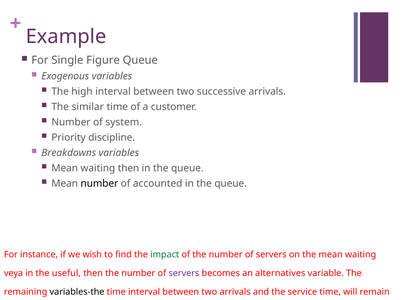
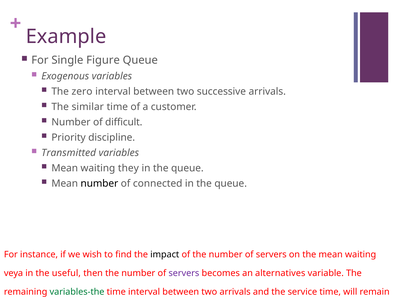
high: high -> zero
system: system -> difficult
Breakdowns: Breakdowns -> Transmitted
waiting then: then -> they
accounted: accounted -> connected
impact colour: green -> black
variables-the colour: black -> green
